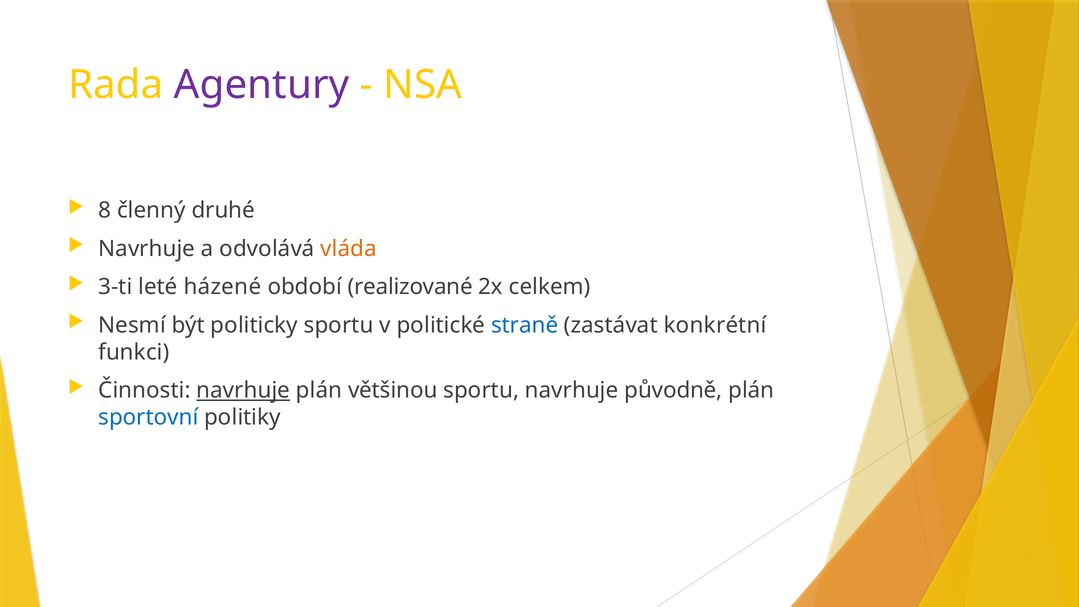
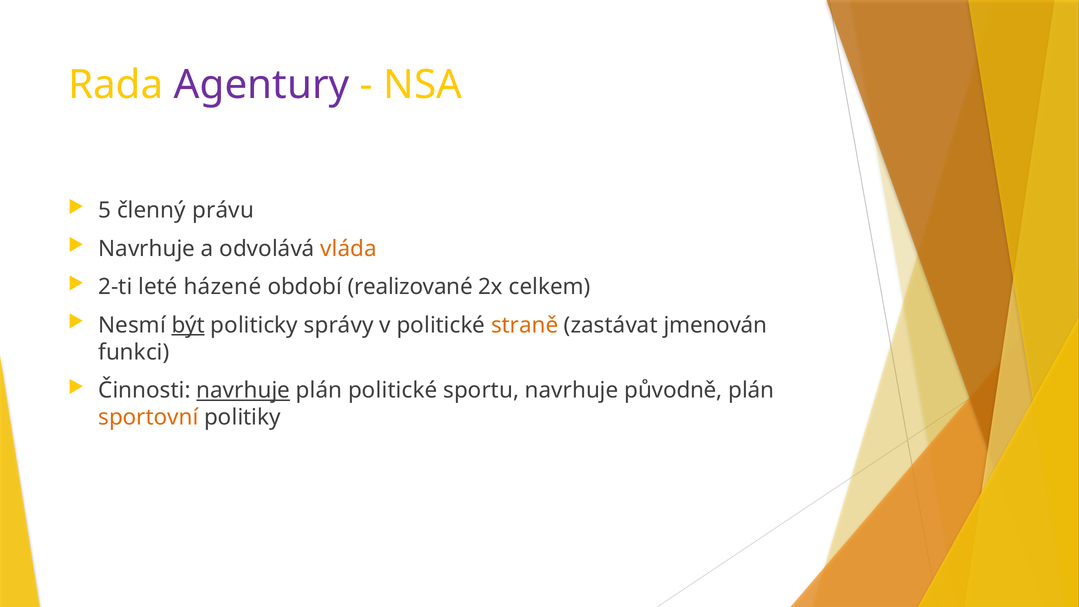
8: 8 -> 5
druhé: druhé -> právu
3-ti: 3-ti -> 2-ti
být underline: none -> present
politicky sportu: sportu -> správy
straně colour: blue -> orange
konkrétní: konkrétní -> jmenován
plán většinou: většinou -> politické
sportovní colour: blue -> orange
